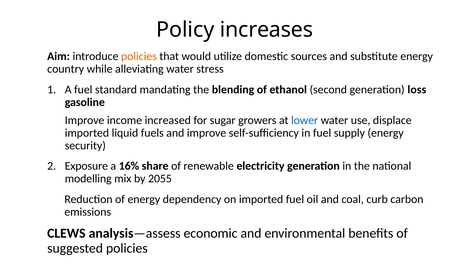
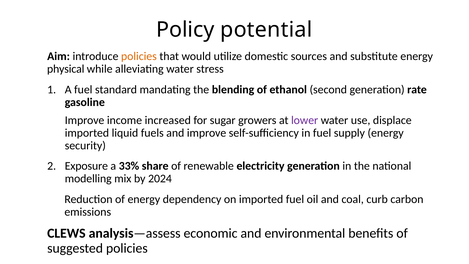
increases: increases -> potential
country: country -> physical
loss: loss -> rate
lower colour: blue -> purple
16%: 16% -> 33%
2055: 2055 -> 2024
